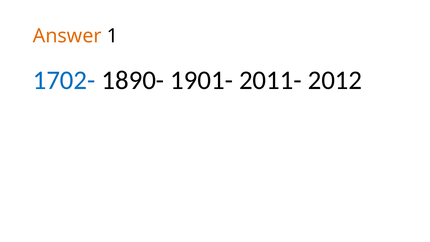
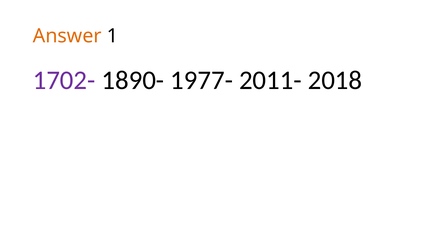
1702- colour: blue -> purple
1901-: 1901- -> 1977-
2012: 2012 -> 2018
